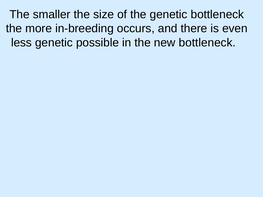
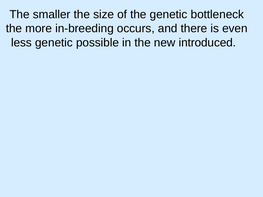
new bottleneck: bottleneck -> introduced
